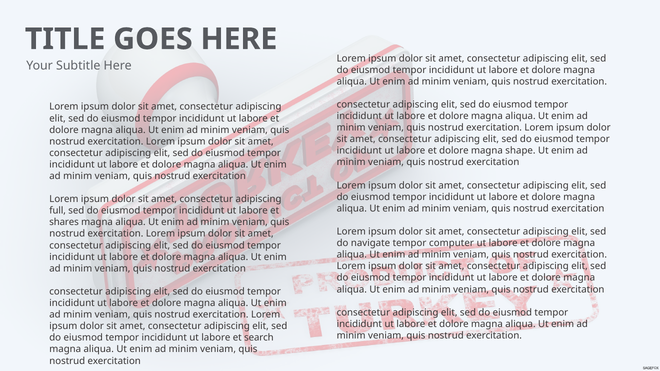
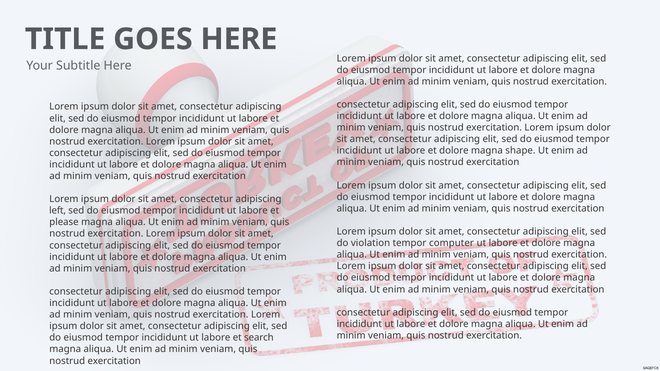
full: full -> left
shares: shares -> please
navigate: navigate -> violation
